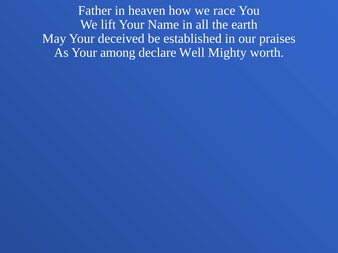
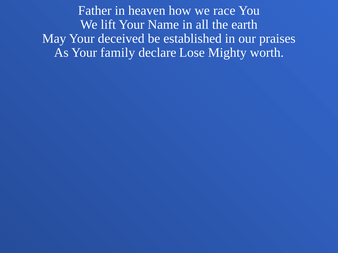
among: among -> family
Well: Well -> Lose
